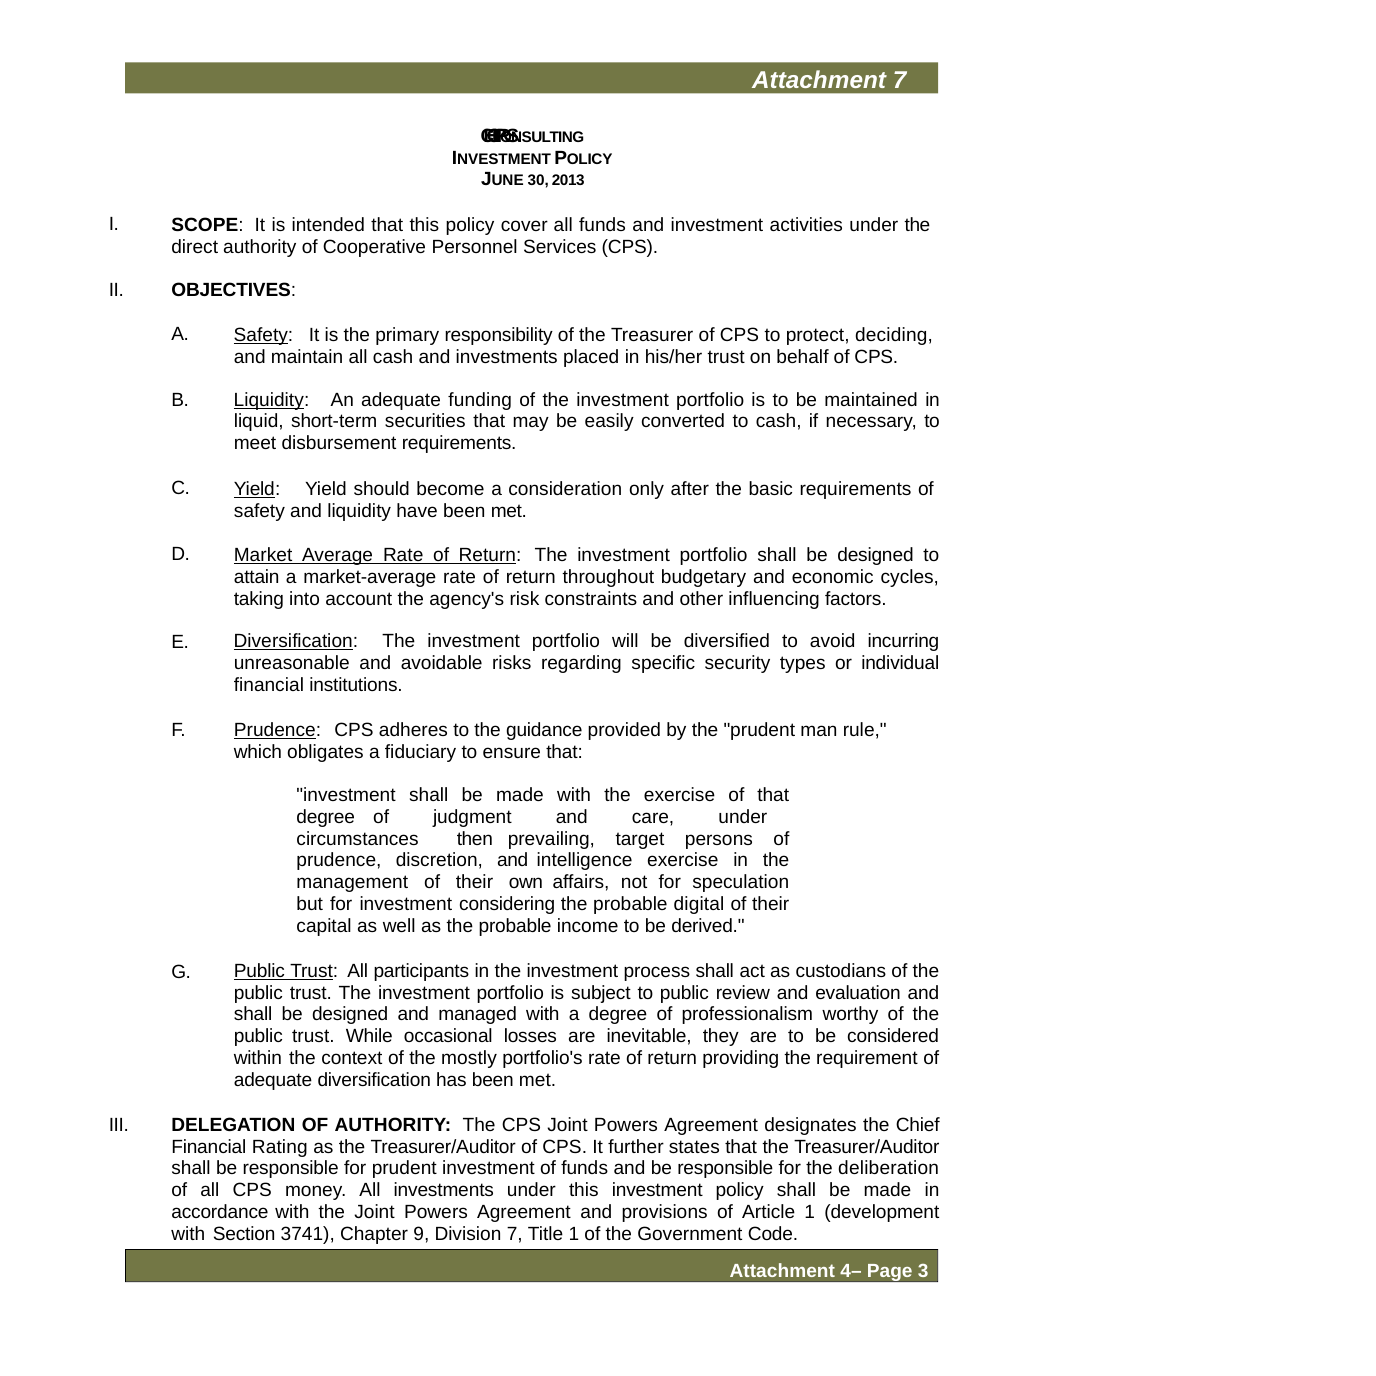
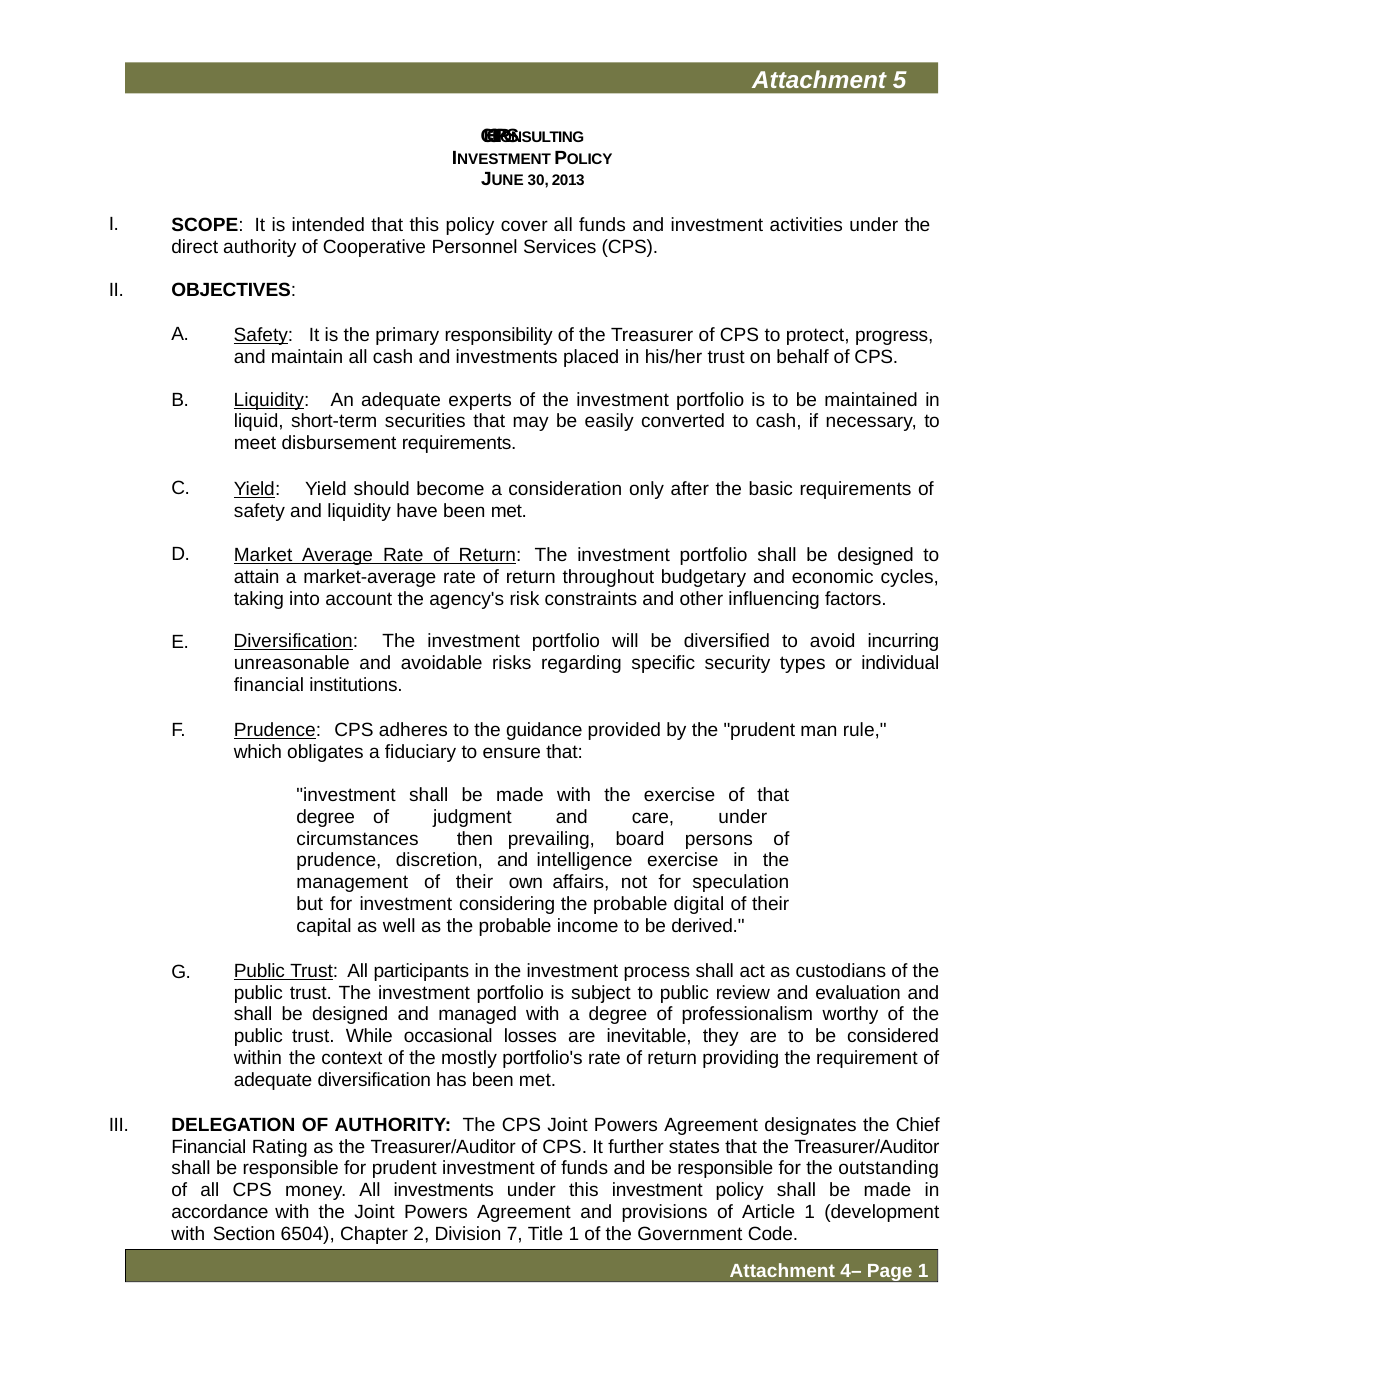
Attachment 7: 7 -> 5
deciding: deciding -> progress
funding: funding -> experts
target: target -> board
deliberation: deliberation -> outstanding
3741: 3741 -> 6504
9: 9 -> 2
Page 3: 3 -> 1
